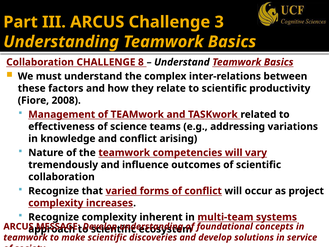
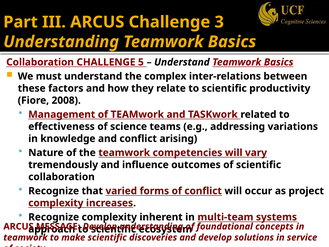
8: 8 -> 5
